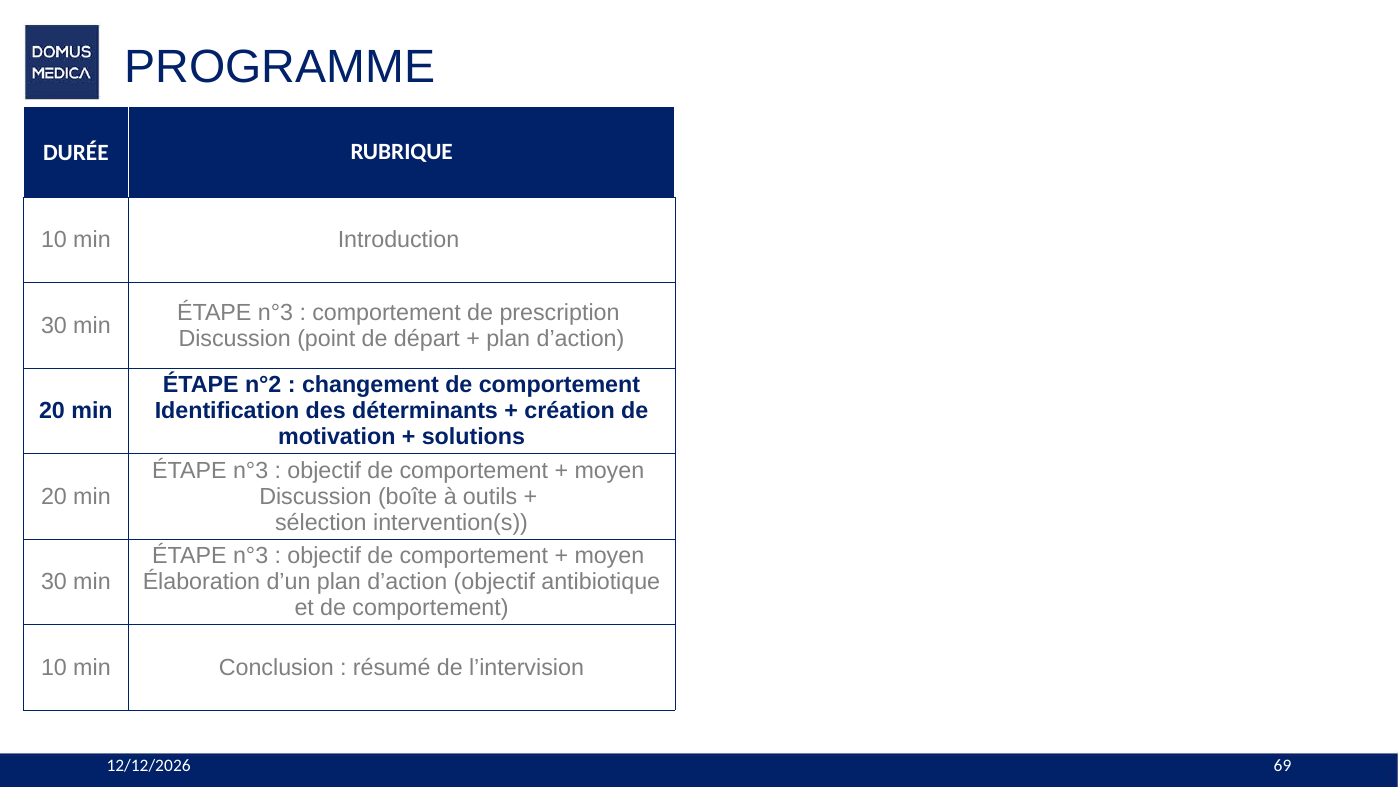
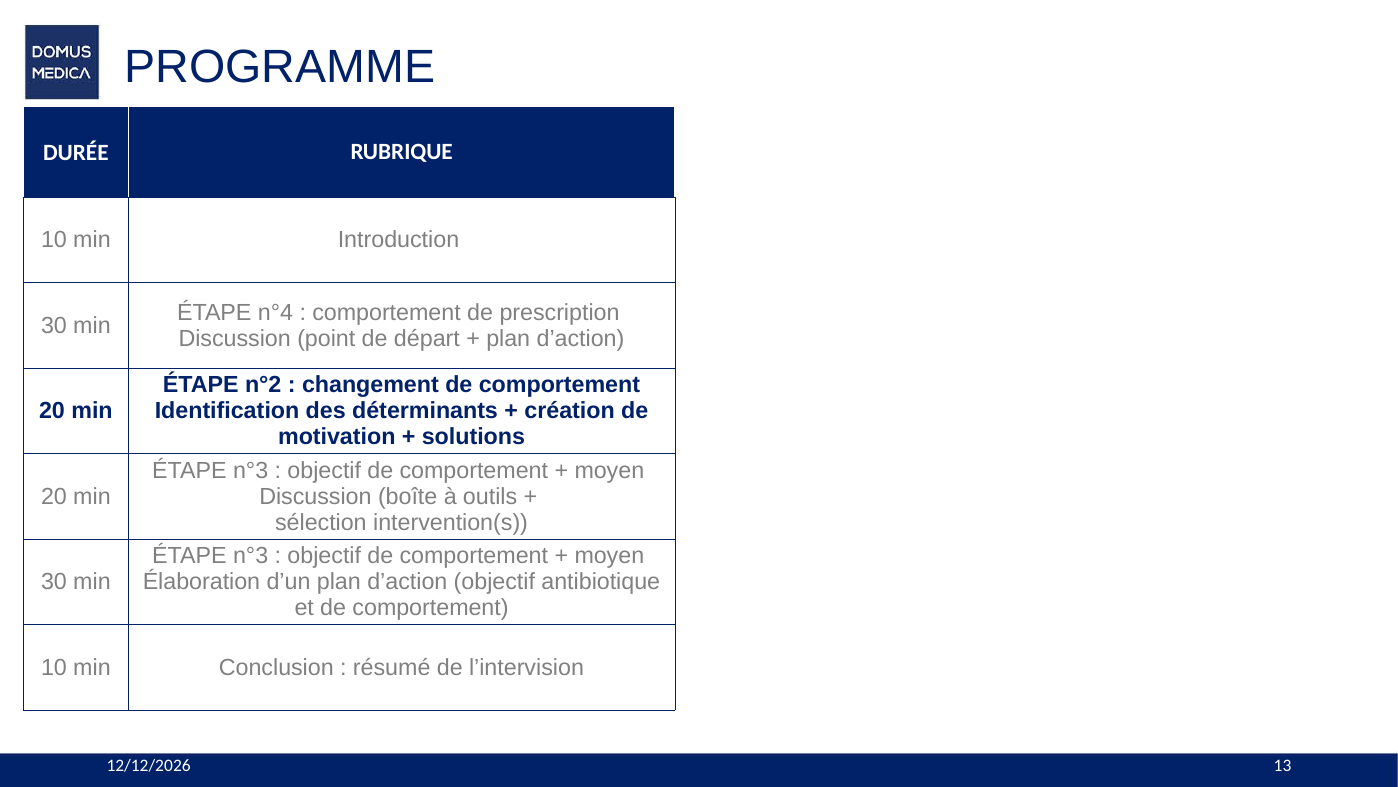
n°3 at (276, 312): n°3 -> n°4
69: 69 -> 13
